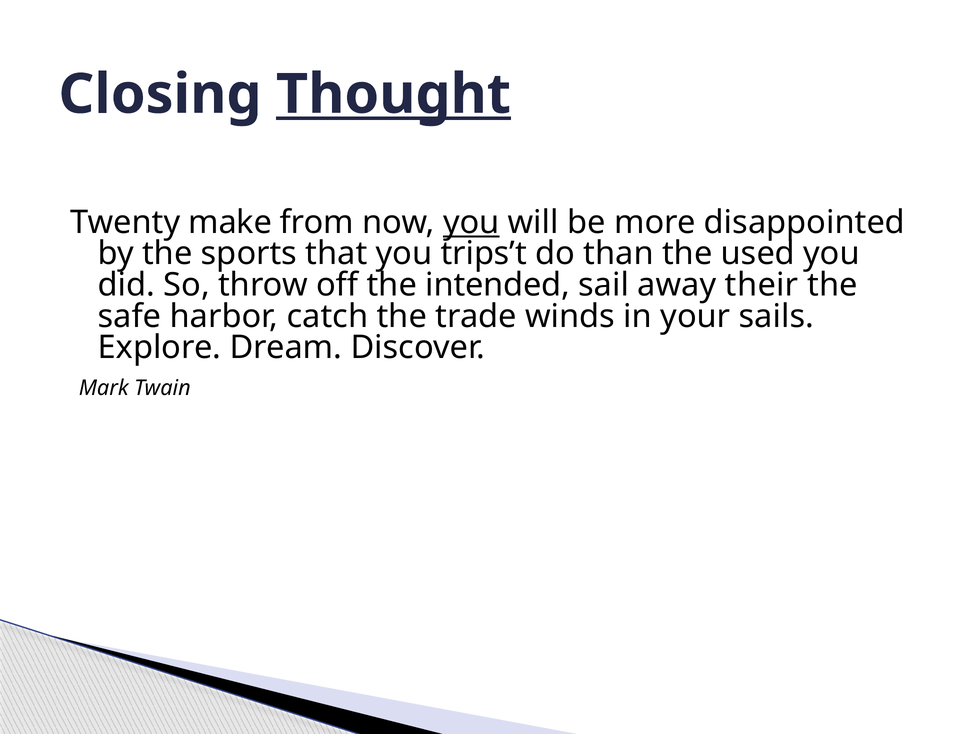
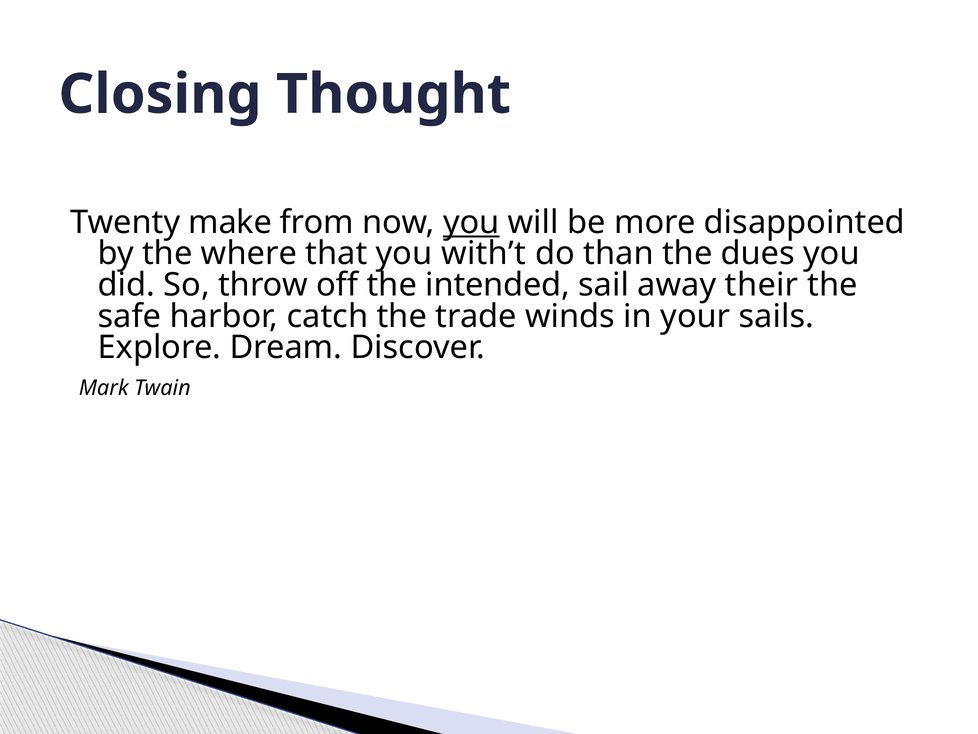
Thought underline: present -> none
sports: sports -> where
trips’t: trips’t -> with’t
used: used -> dues
